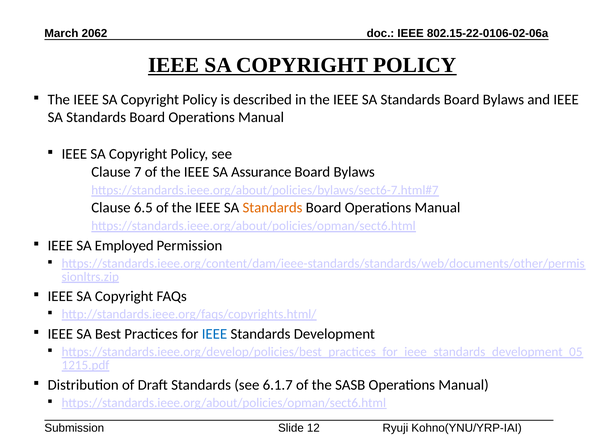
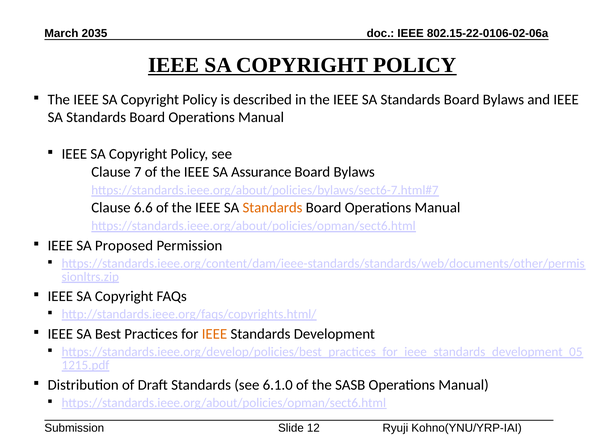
2062: 2062 -> 2035
6.5: 6.5 -> 6.6
Employed: Employed -> Proposed
IEEE at (214, 334) colour: blue -> orange
6.1.7: 6.1.7 -> 6.1.0
